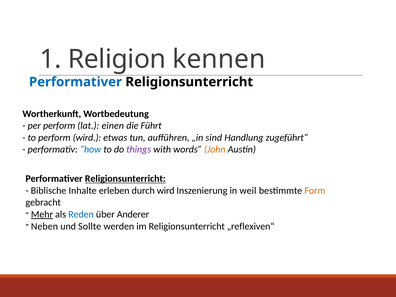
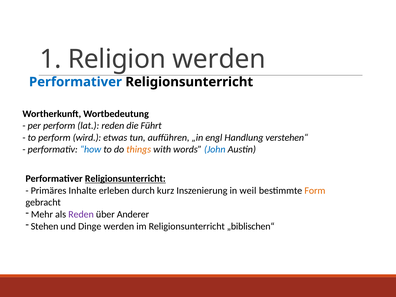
Religion kennen: kennen -> werden
lat einen: einen -> reden
sind: sind -> engl
zugeführt“: zugeführt“ -> verstehen“
things colour: purple -> orange
John colour: orange -> blue
Biblische: Biblische -> Primäres
durch wird: wird -> kurz
Mehr underline: present -> none
Reden at (81, 214) colour: blue -> purple
Neben: Neben -> Stehen
Sollte: Sollte -> Dinge
„reflexiven“: „reflexiven“ -> „biblischen“
